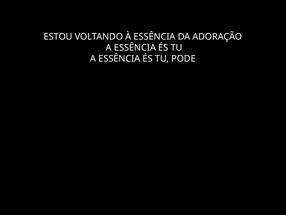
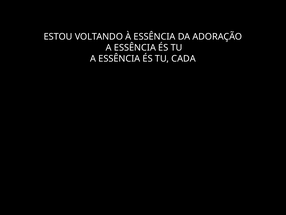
PODE: PODE -> CADA
